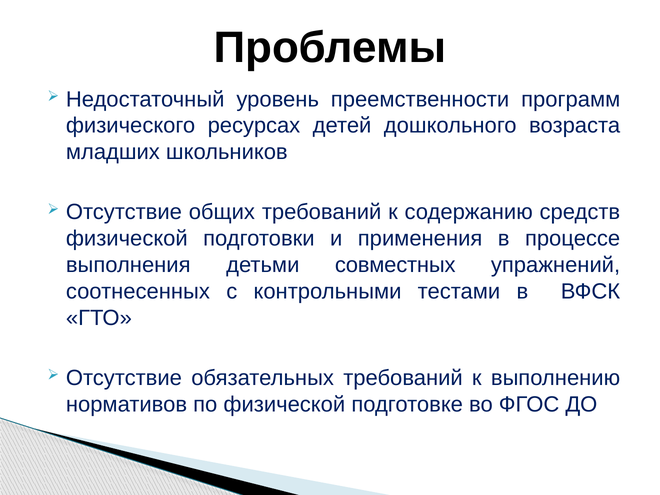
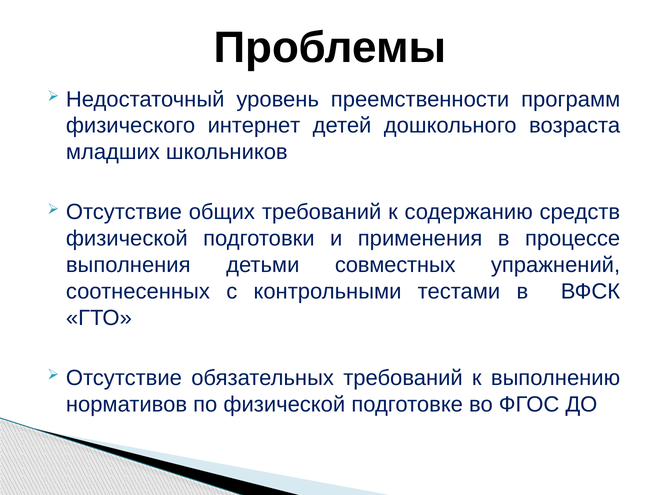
ресурсах: ресурсах -> интернет
